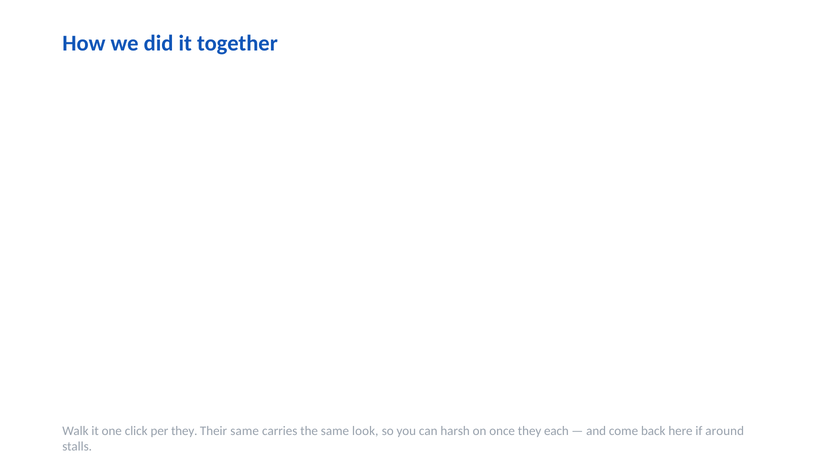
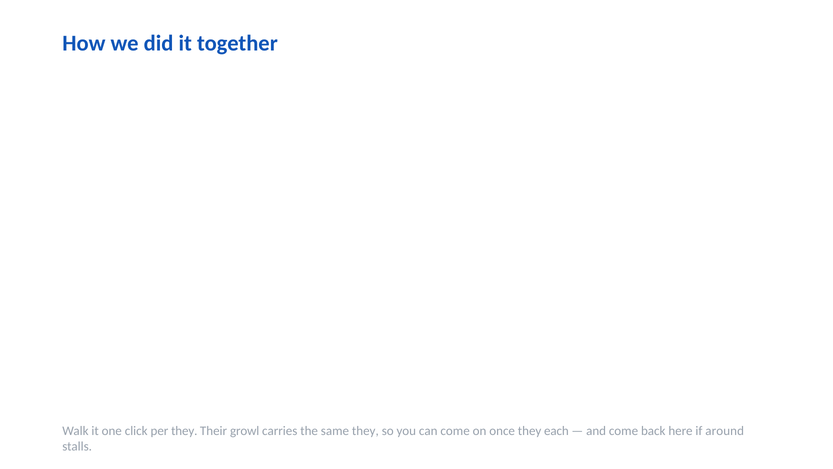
Their same: same -> growl
same look: look -> they
can harsh: harsh -> come
